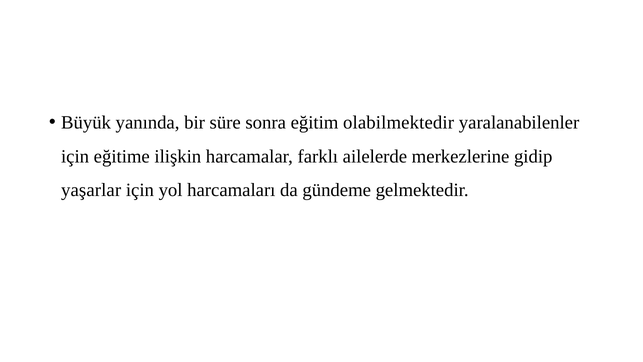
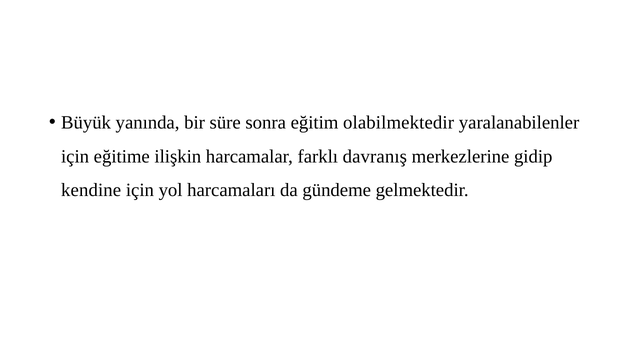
ailelerde: ailelerde -> davranış
yaşarlar: yaşarlar -> kendine
